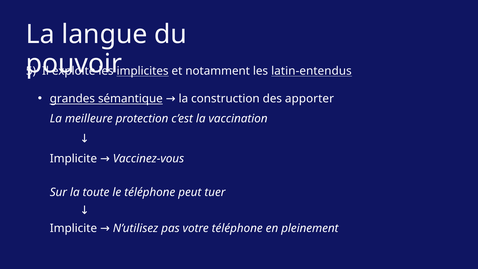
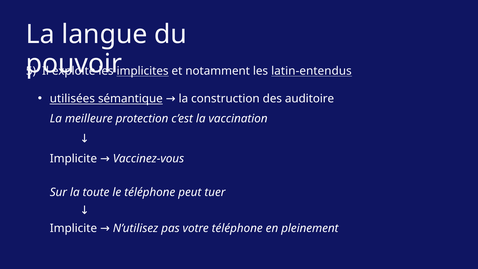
grandes: grandes -> utilisées
apporter: apporter -> auditoire
